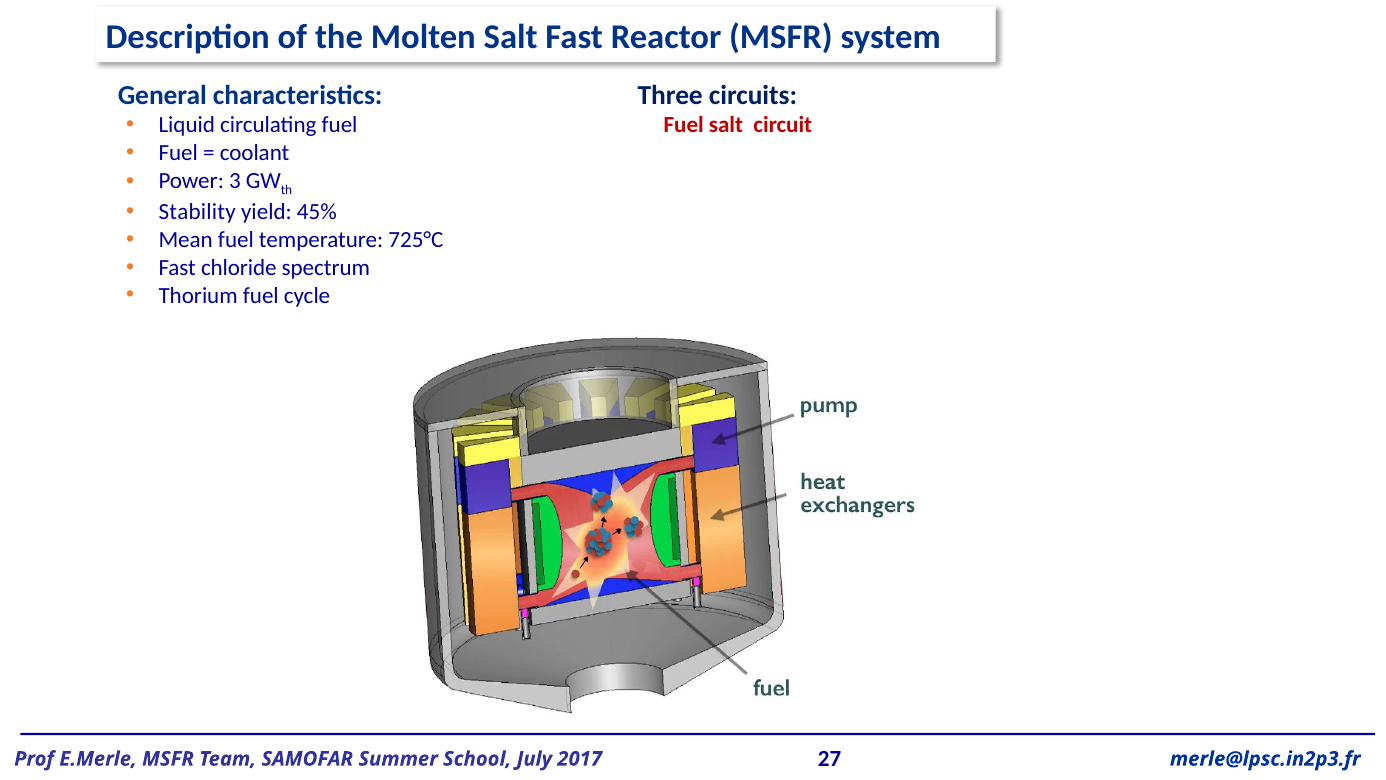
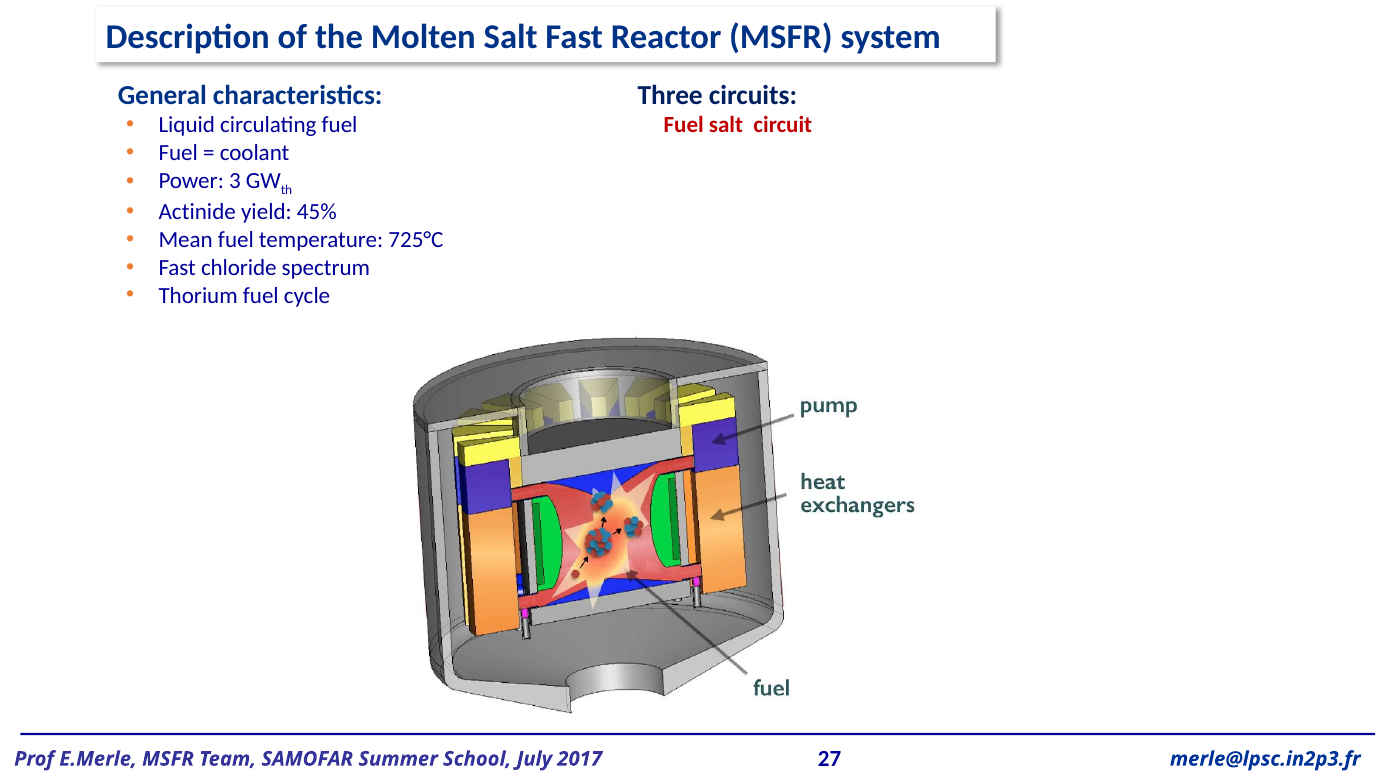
Stability: Stability -> Actinide
